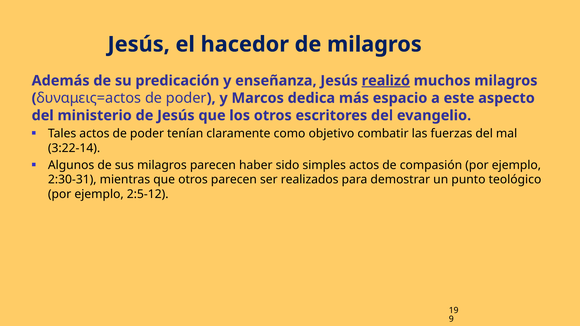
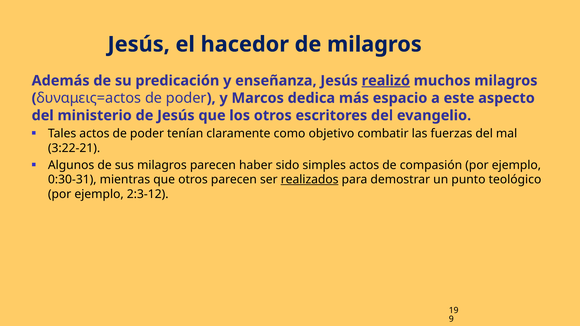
3:22-14: 3:22-14 -> 3:22-21
2:30-31: 2:30-31 -> 0:30-31
realizados underline: none -> present
2:5-12: 2:5-12 -> 2:3-12
